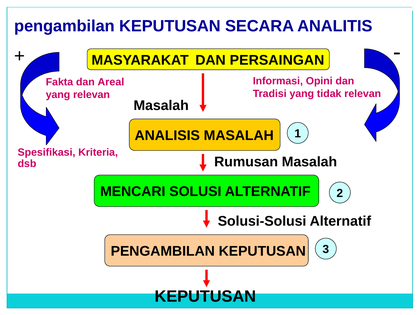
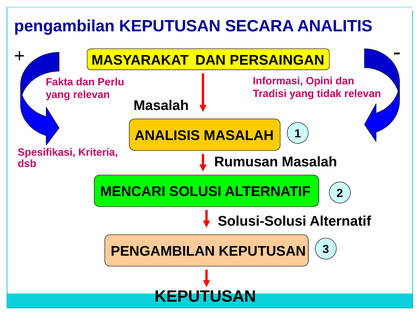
Areal: Areal -> Perlu
